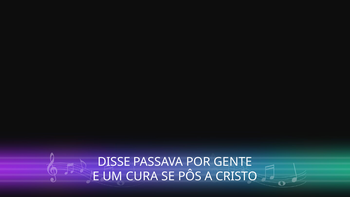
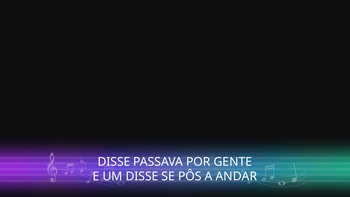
UM CURA: CURA -> DISSE
CRISTO: CRISTO -> ANDAR
